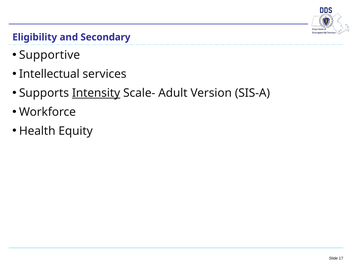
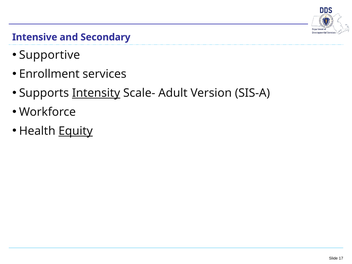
Eligibility: Eligibility -> Intensive
Intellectual: Intellectual -> Enrollment
Equity underline: none -> present
